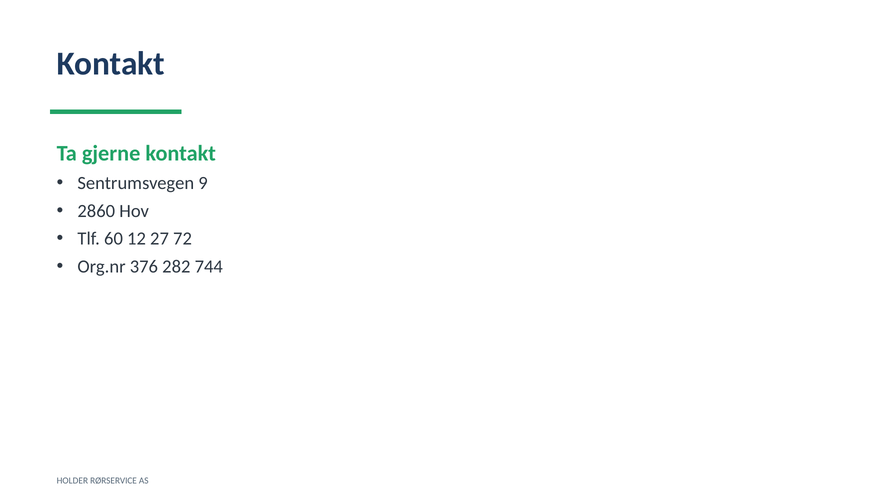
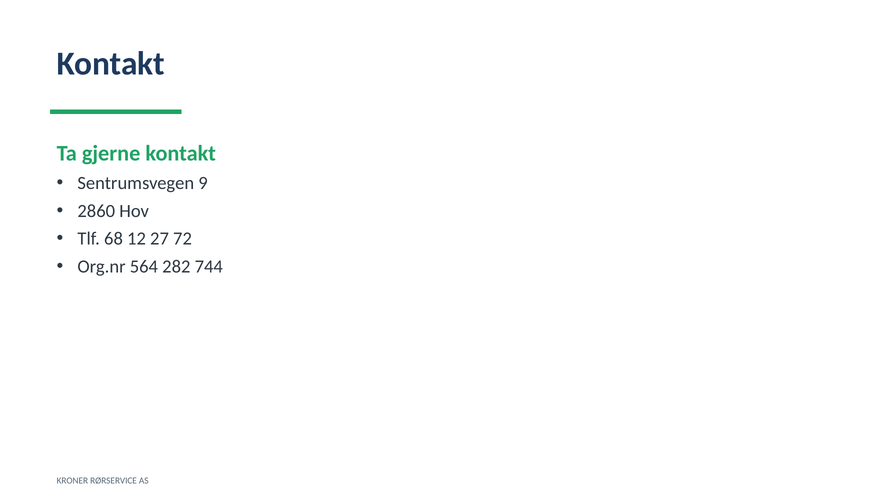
60: 60 -> 68
376: 376 -> 564
HOLDER: HOLDER -> KRONER
